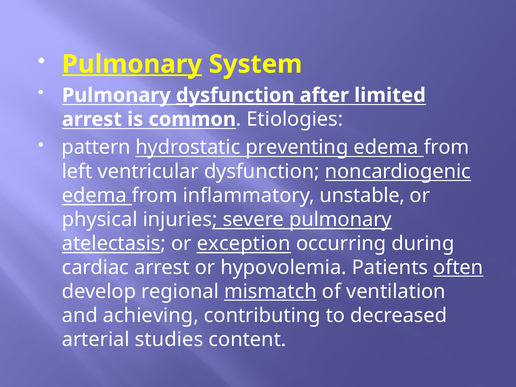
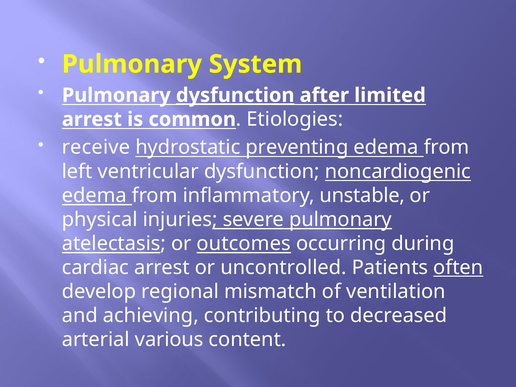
Pulmonary at (132, 64) underline: present -> none
pattern: pattern -> receive
exception: exception -> outcomes
hypovolemia: hypovolemia -> uncontrolled
mismatch underline: present -> none
studies: studies -> various
